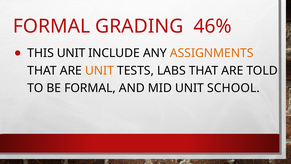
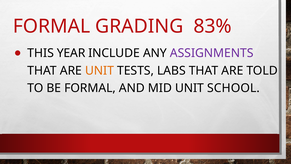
46%: 46% -> 83%
THIS UNIT: UNIT -> YEAR
ASSIGNMENTS colour: orange -> purple
